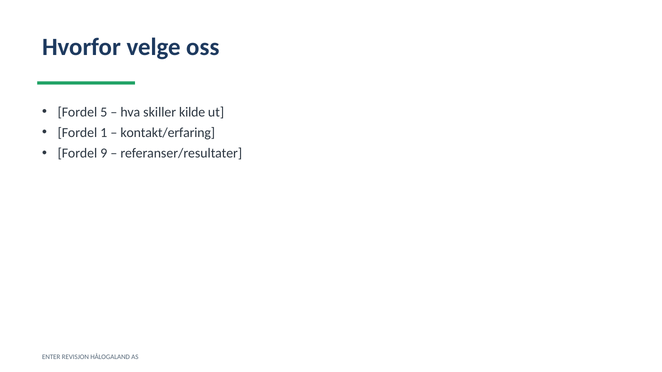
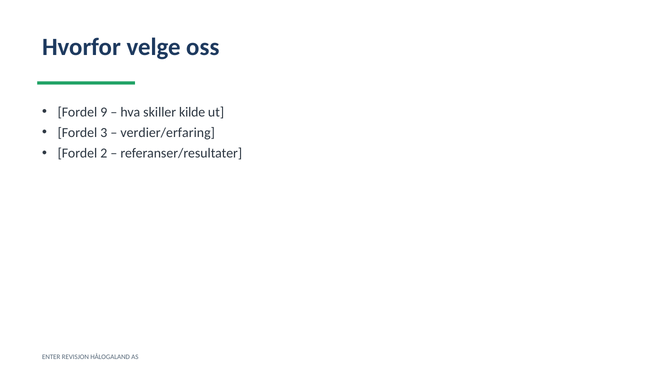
5: 5 -> 9
1: 1 -> 3
kontakt/erfaring: kontakt/erfaring -> verdier/erfaring
9: 9 -> 2
